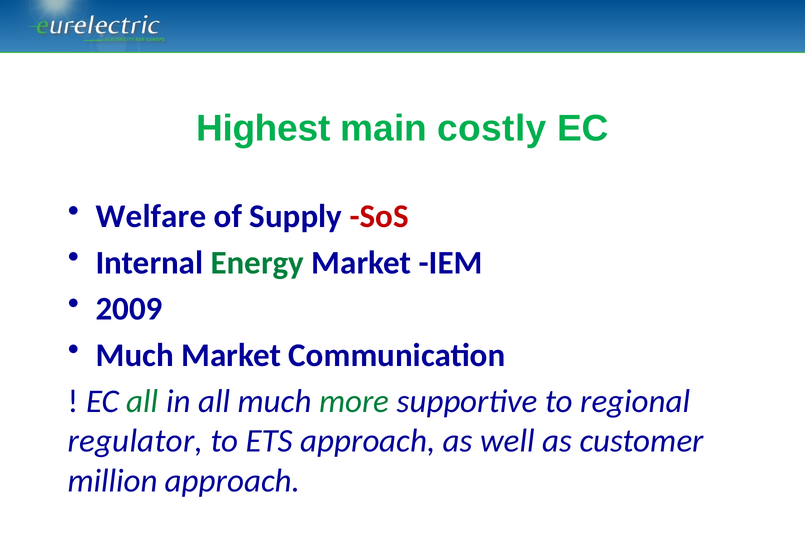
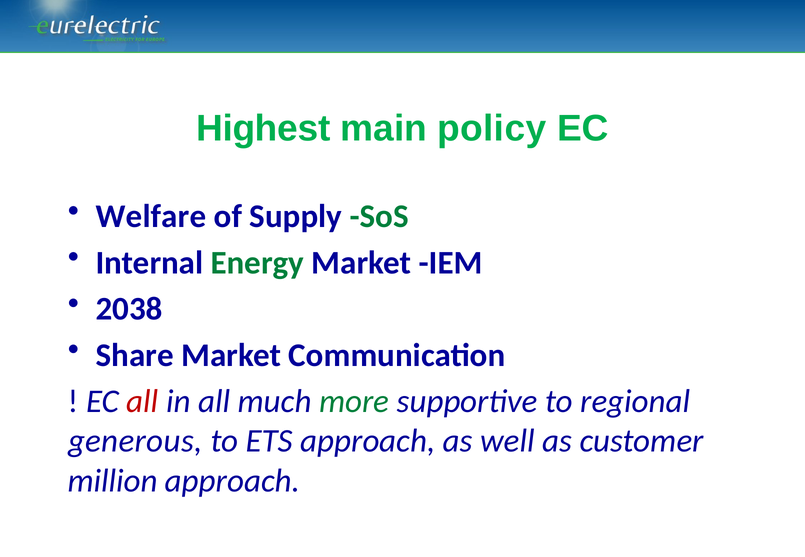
costly: costly -> policy
SoS colour: red -> green
2009: 2009 -> 2038
Much at (135, 355): Much -> Share
all at (142, 402) colour: green -> red
regulator: regulator -> generous
